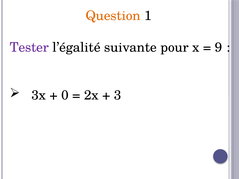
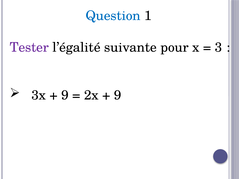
Question colour: orange -> blue
9: 9 -> 3
0 at (65, 95): 0 -> 9
3 at (118, 95): 3 -> 9
